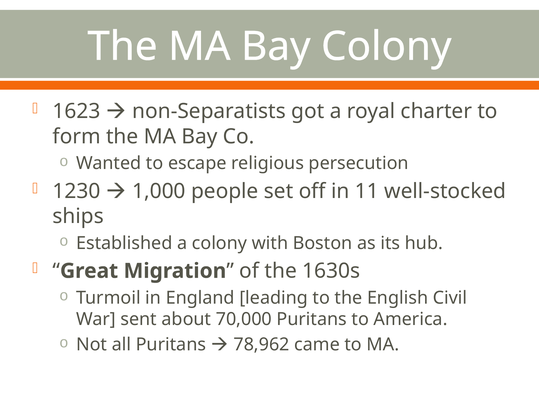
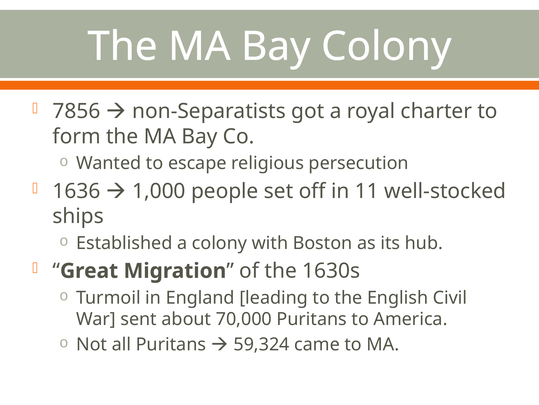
1623: 1623 -> 7856
1230: 1230 -> 1636
78,962: 78,962 -> 59,324
